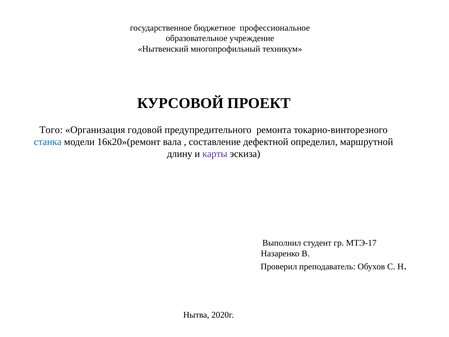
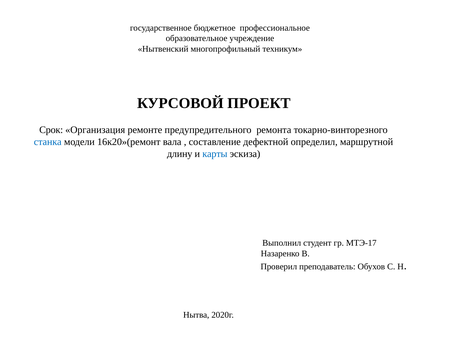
Того: Того -> Срок
годовой: годовой -> ремонте
карты colour: purple -> blue
